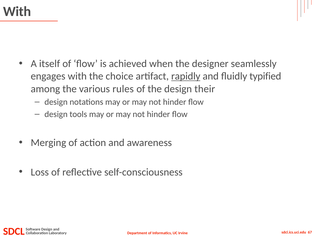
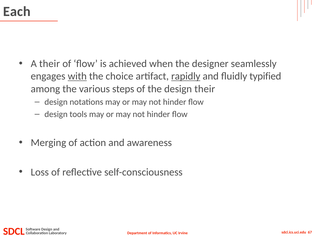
With at (17, 11): With -> Each
A itself: itself -> their
with at (77, 76) underline: none -> present
rules: rules -> steps
